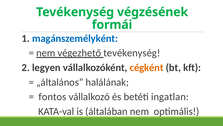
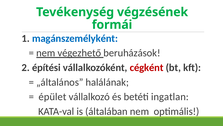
tevékenység at (132, 53): tevékenység -> beruházások
legyen: legyen -> építési
cégként colour: orange -> red
fontos: fontos -> épület
